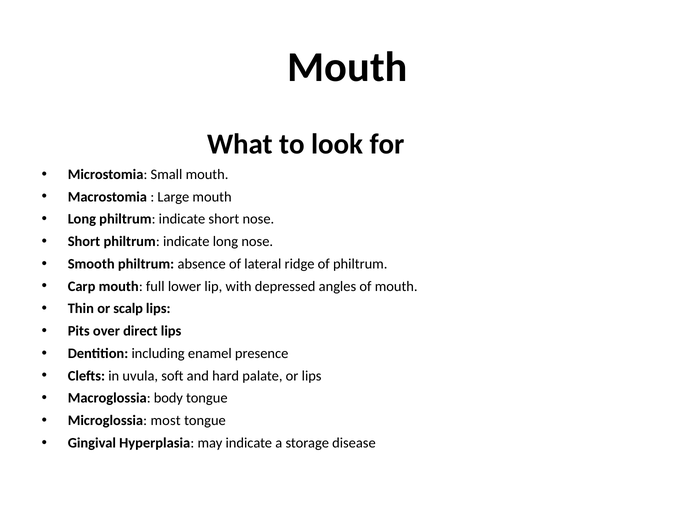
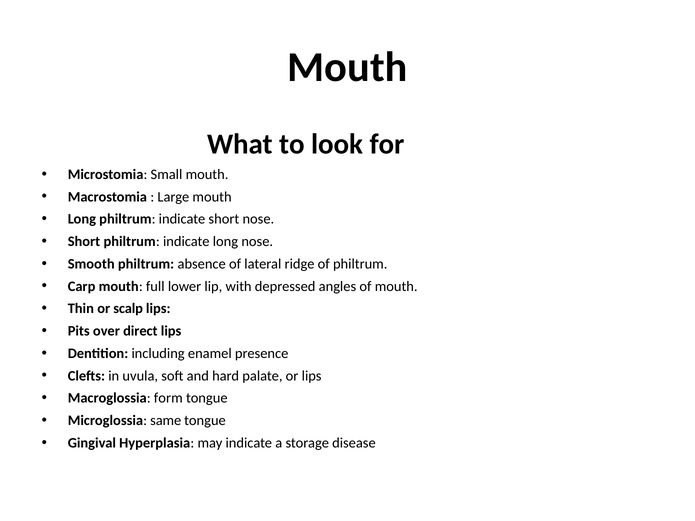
body: body -> form
most: most -> same
